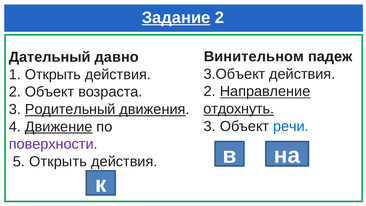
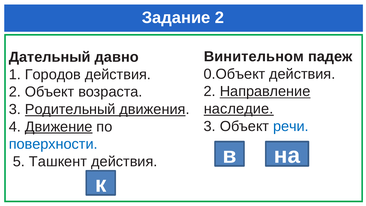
Задание underline: present -> none
3.Объект: 3.Объект -> 0.Объект
1 Открыть: Открыть -> Городов
отдохнуть: отдохнуть -> наследие
поверхности colour: purple -> blue
5 Открыть: Открыть -> Ташкент
